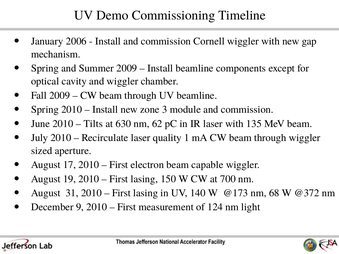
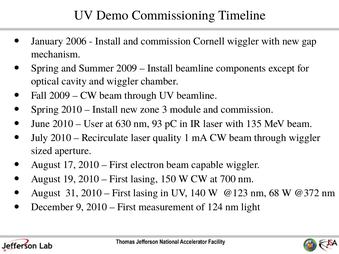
Tilts: Tilts -> User
62: 62 -> 93
@173: @173 -> @123
